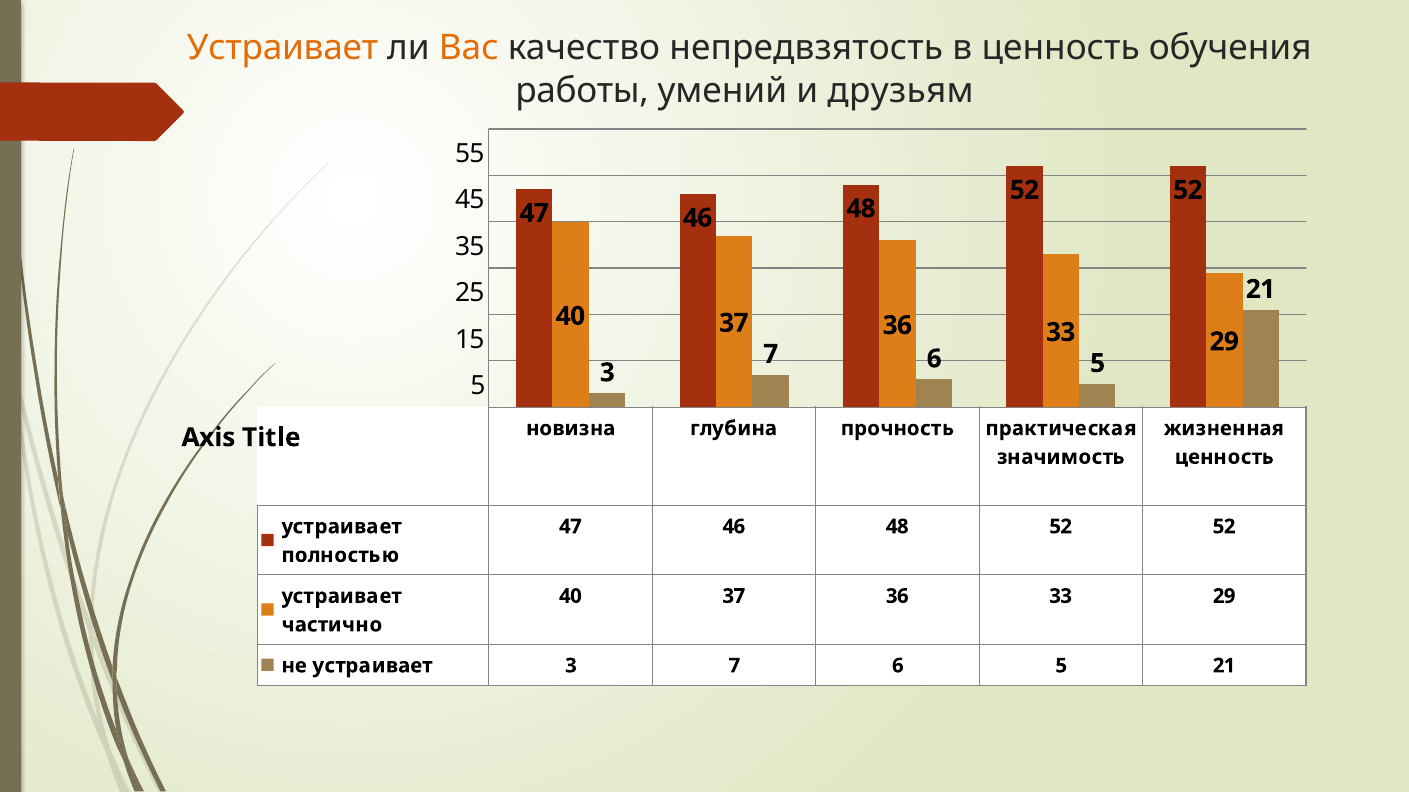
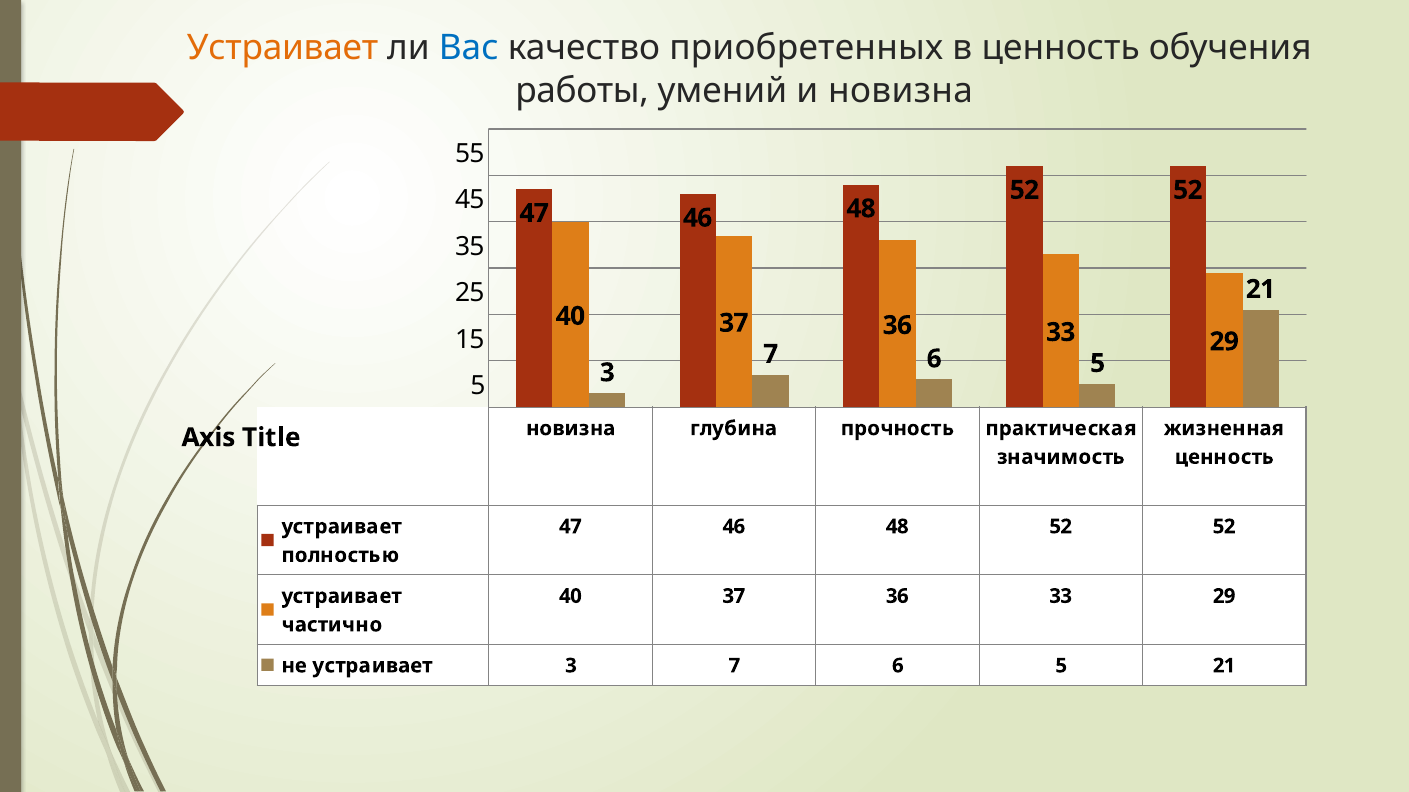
Вас colour: orange -> blue
непредвзятость: непредвзятость -> приобретенных
и друзьям: друзьям -> новизна
